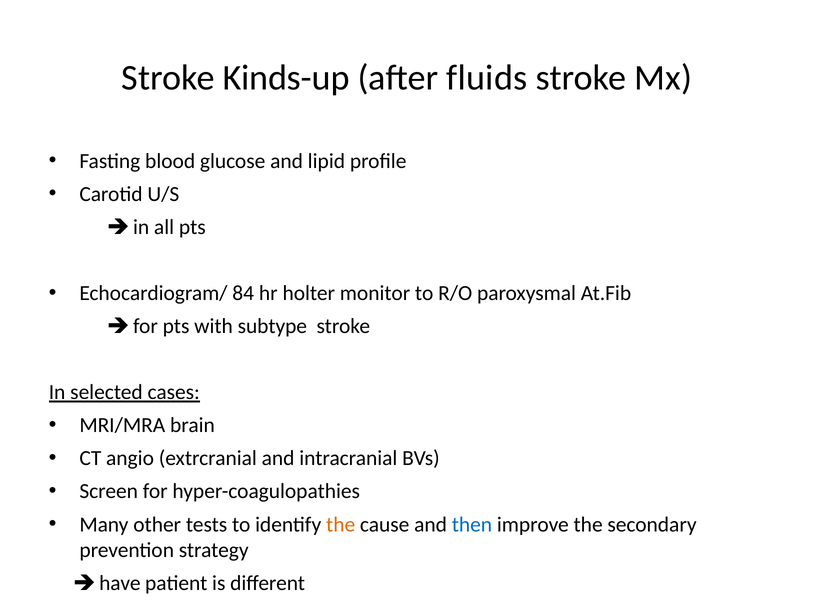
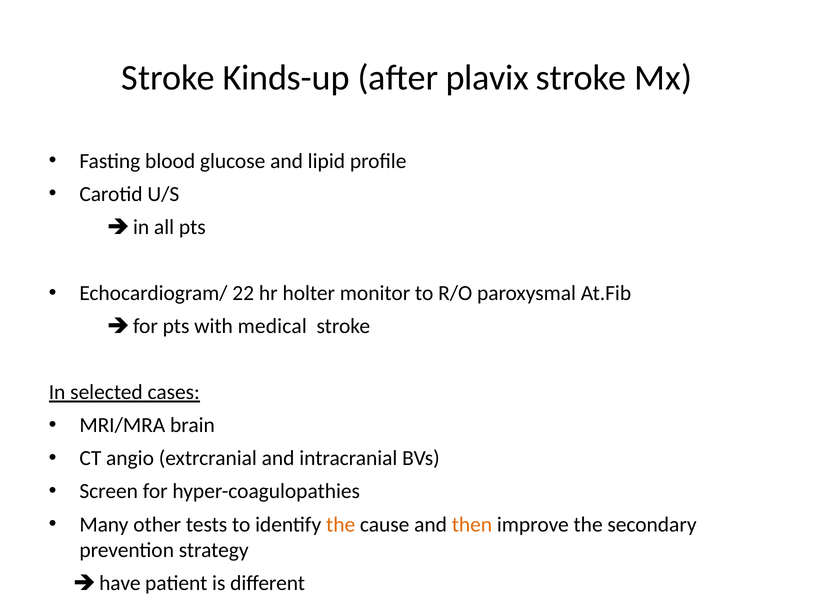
fluids: fluids -> plavix
84: 84 -> 22
subtype: subtype -> medical
then colour: blue -> orange
